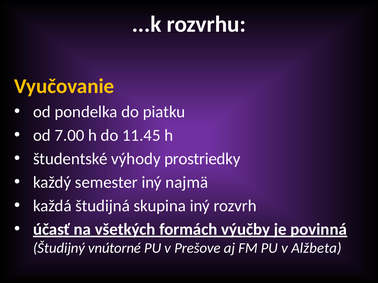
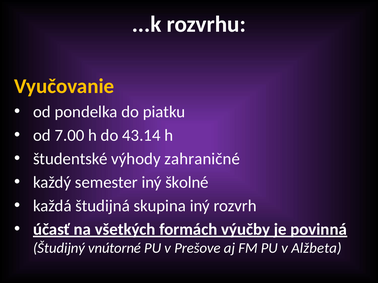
11.45: 11.45 -> 43.14
prostriedky: prostriedky -> zahraničné
najmä: najmä -> školné
